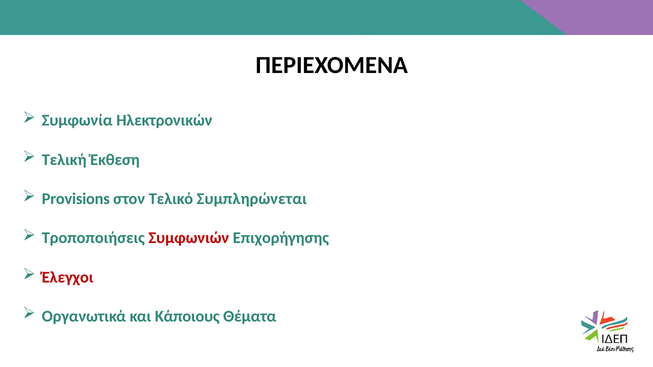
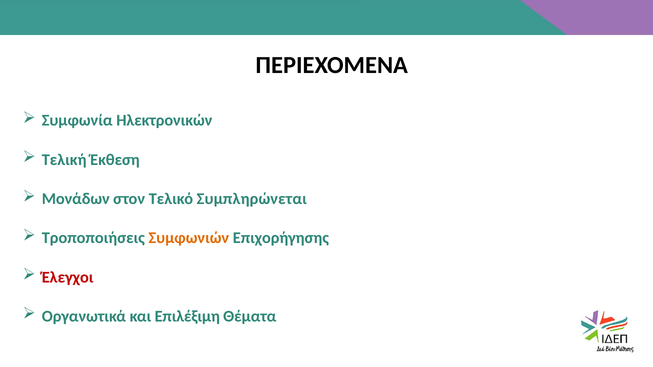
Provisions: Provisions -> Μονάδων
Συμφωνιών colour: red -> orange
Κάποιους: Κάποιους -> Επιλέξιμη
